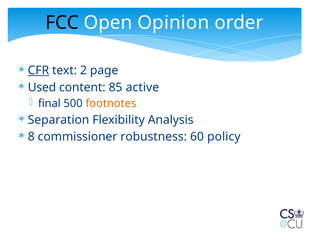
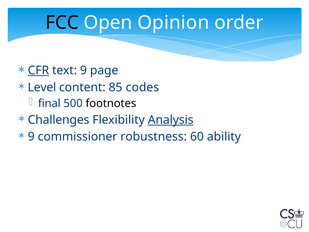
text 2: 2 -> 9
Used: Used -> Level
active: active -> codes
footnotes colour: orange -> black
Separation: Separation -> Challenges
Analysis underline: none -> present
8 at (31, 137): 8 -> 9
policy: policy -> ability
